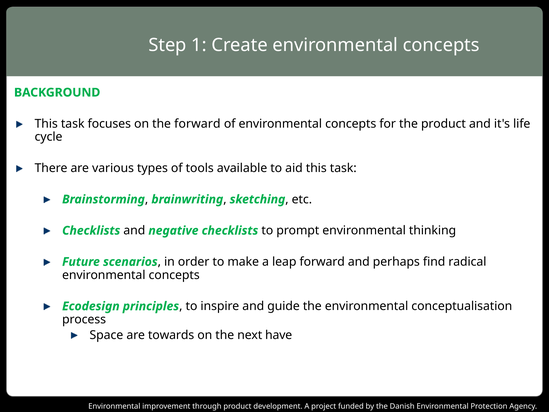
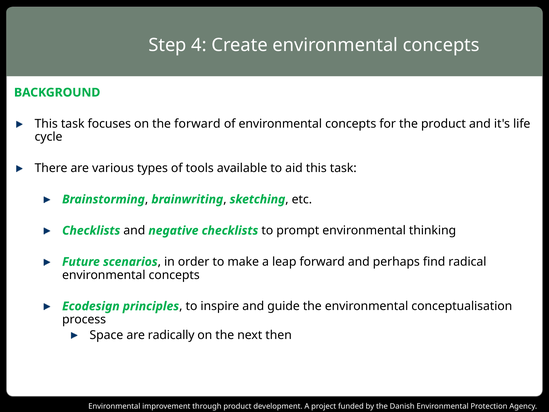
1: 1 -> 4
towards: towards -> radically
have: have -> then
